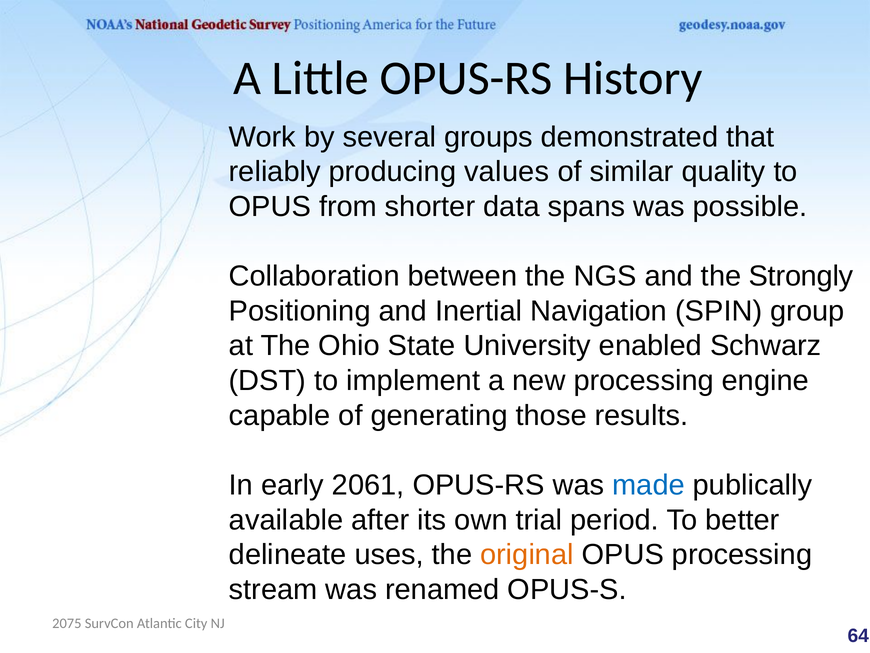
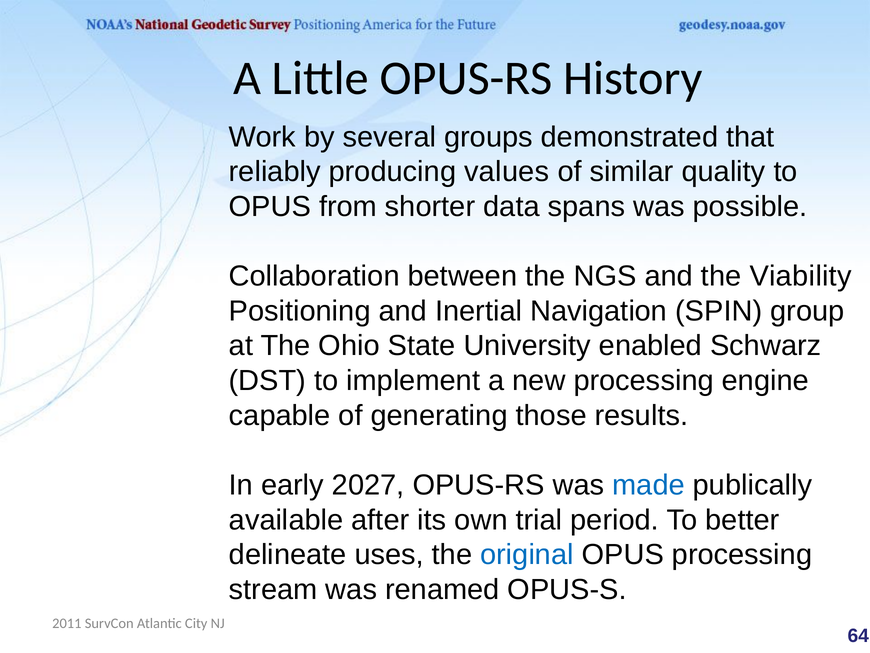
Strongly: Strongly -> Viability
2061: 2061 -> 2027
original colour: orange -> blue
2075: 2075 -> 2011
